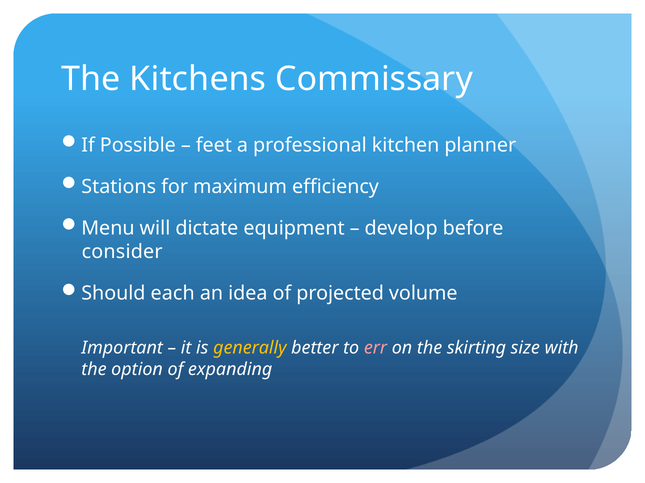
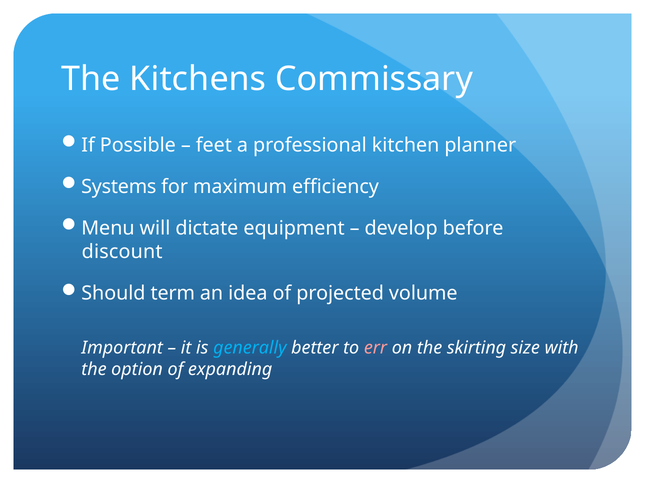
Stations: Stations -> Systems
consider: consider -> discount
each: each -> term
generally colour: yellow -> light blue
